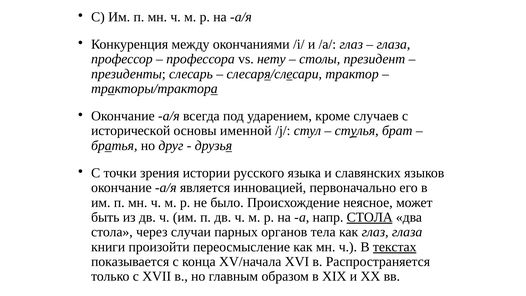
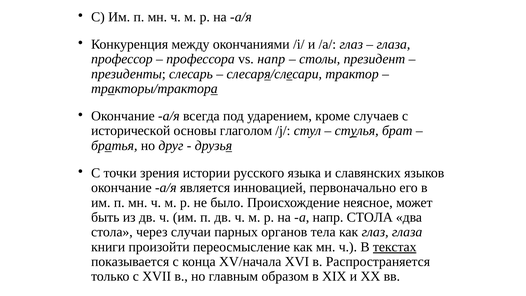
vs нету: нету -> напр
именной: именной -> глаголом
СТОЛА at (370, 217) underline: present -> none
